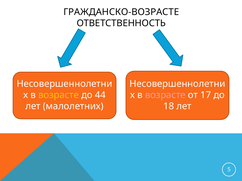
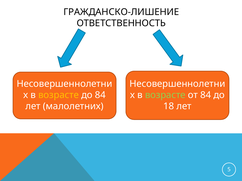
ГРАЖДАНСКО-ВОЗРАСТЕ: ГРАЖДАНСКО-ВОЗРАСТЕ -> ГРАЖДАНСКО-ЛИШЕНИЕ
до 44: 44 -> 84
возрасте at (165, 95) colour: pink -> light green
от 17: 17 -> 84
